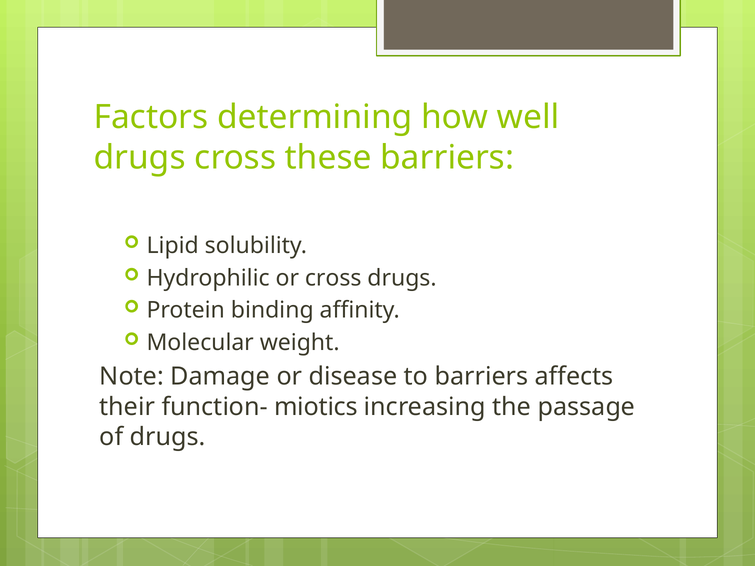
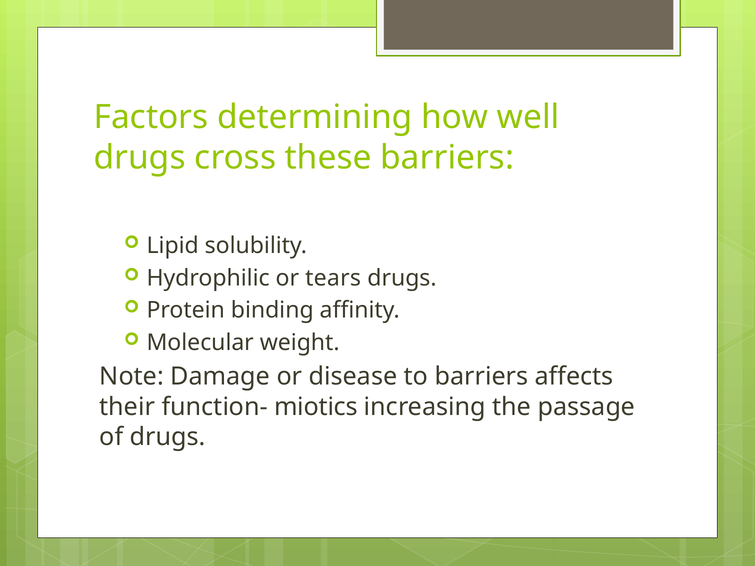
or cross: cross -> tears
